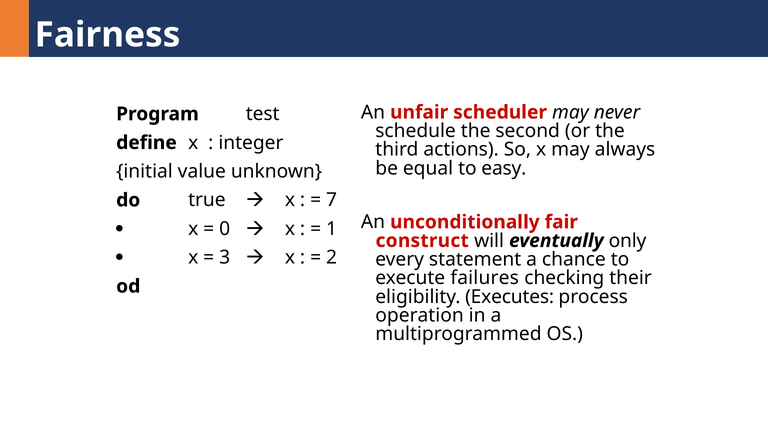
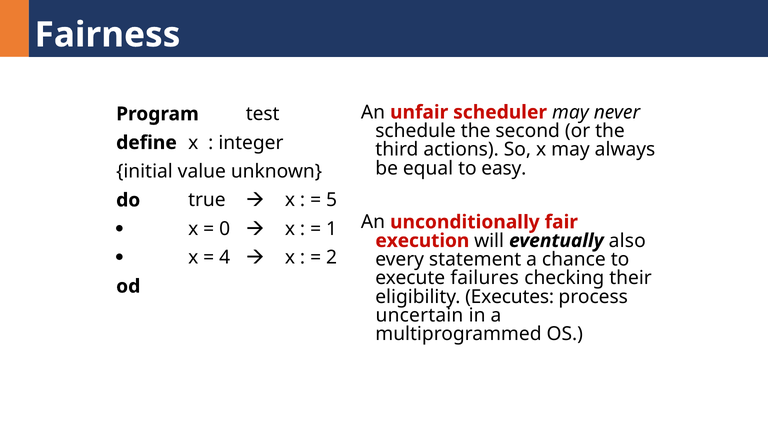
7: 7 -> 5
construct: construct -> execution
only: only -> also
3: 3 -> 4
operation: operation -> uncertain
